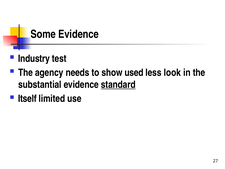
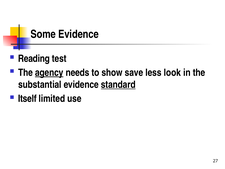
Industry: Industry -> Reading
agency underline: none -> present
used: used -> save
